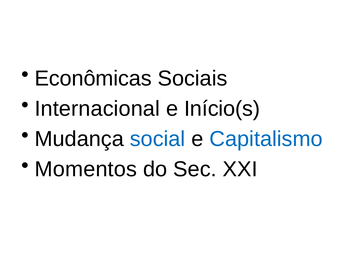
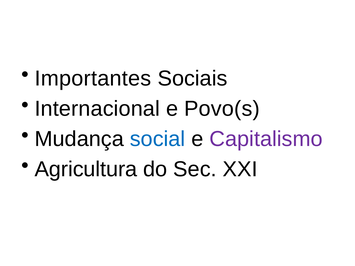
Econômicas: Econômicas -> Importantes
Início(s: Início(s -> Povo(s
Capitalismo colour: blue -> purple
Momentos: Momentos -> Agricultura
